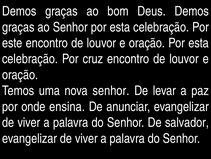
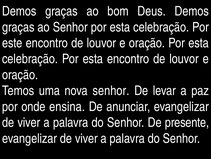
celebração Por cruz: cruz -> esta
salvador: salvador -> presente
